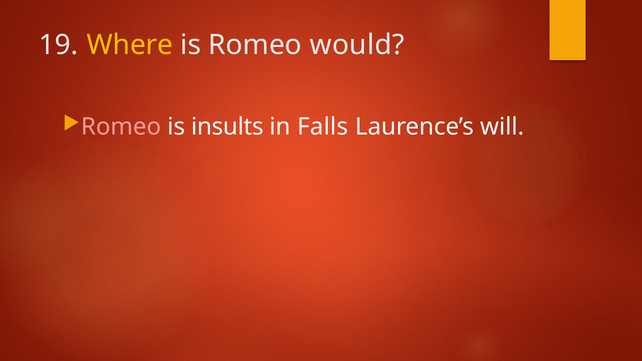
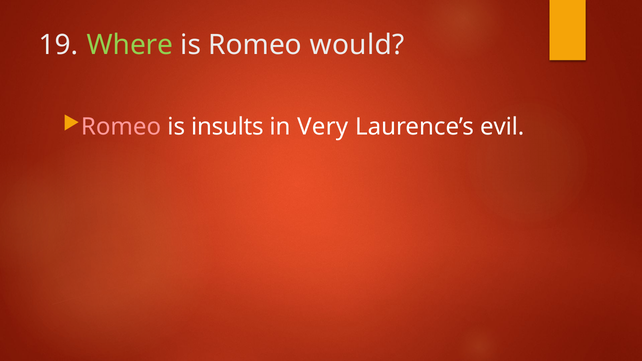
Where colour: yellow -> light green
Falls: Falls -> Very
will: will -> evil
